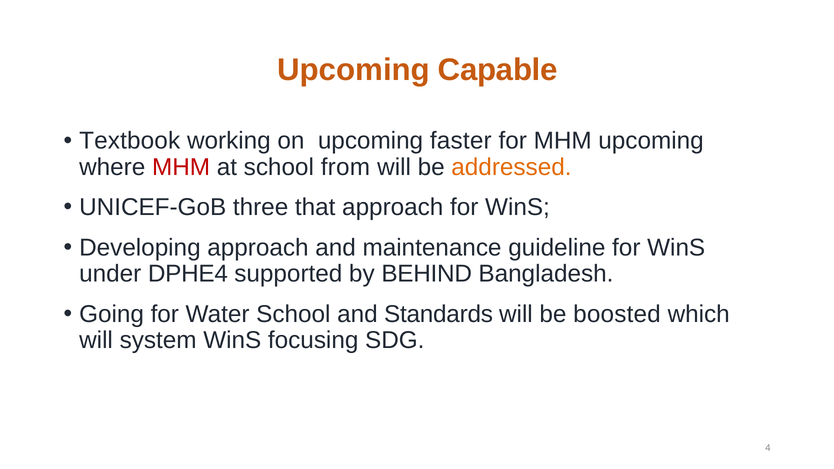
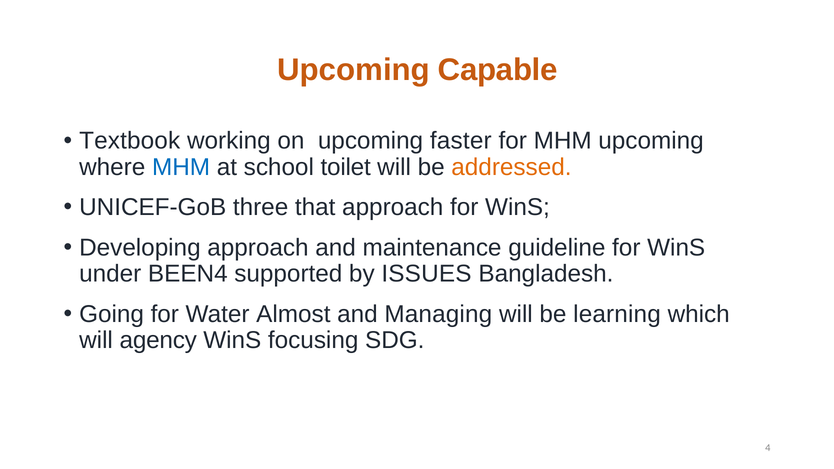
MHM at (181, 167) colour: red -> blue
from: from -> toilet
DPHE4: DPHE4 -> BEEN4
BEHIND: BEHIND -> ISSUES
Water School: School -> Almost
Standards: Standards -> Managing
boosted: boosted -> learning
system: system -> agency
